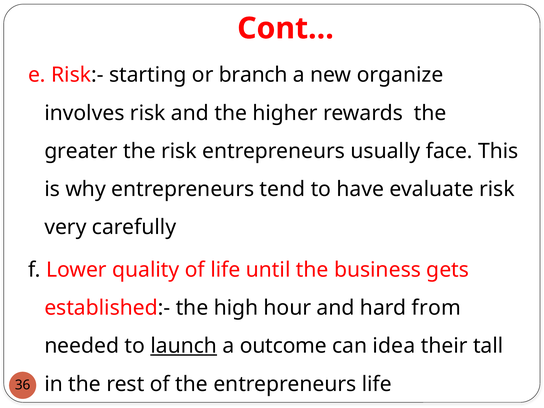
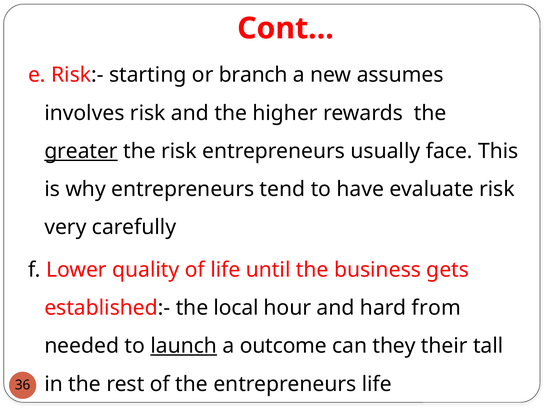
organize: organize -> assumes
greater underline: none -> present
high: high -> local
idea: idea -> they
